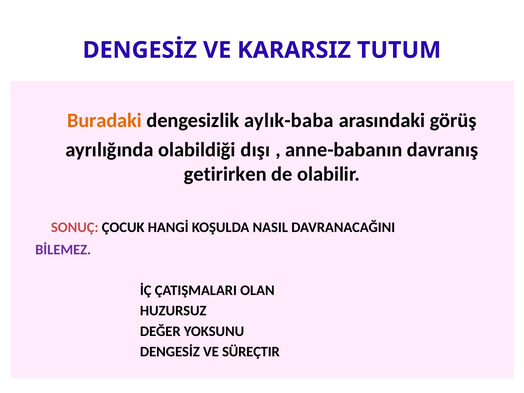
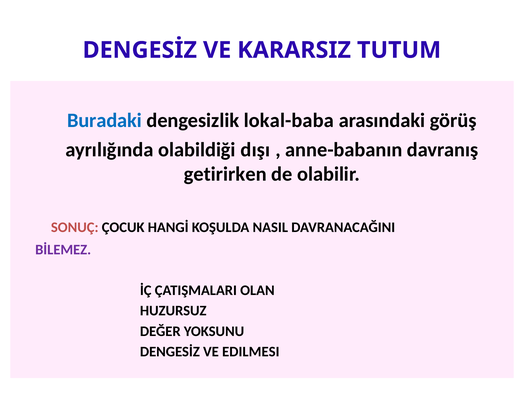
Buradaki colour: orange -> blue
aylık-baba: aylık-baba -> lokal-baba
SÜREÇTIR: SÜREÇTIR -> EDILMESI
